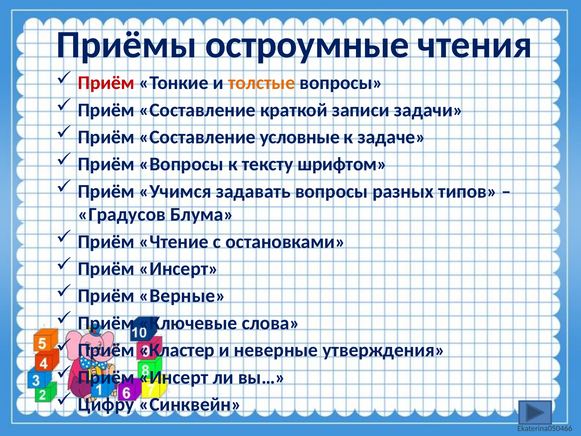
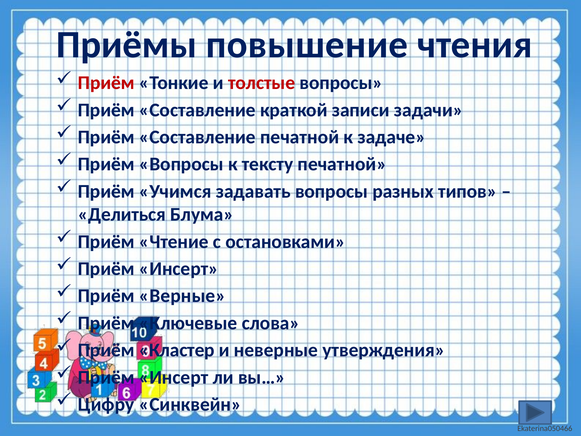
остроумные: остроумные -> повышение
толстые colour: orange -> red
Составление условные: условные -> печатной
тексту шрифтом: шрифтом -> печатной
Градусов: Градусов -> Делиться
